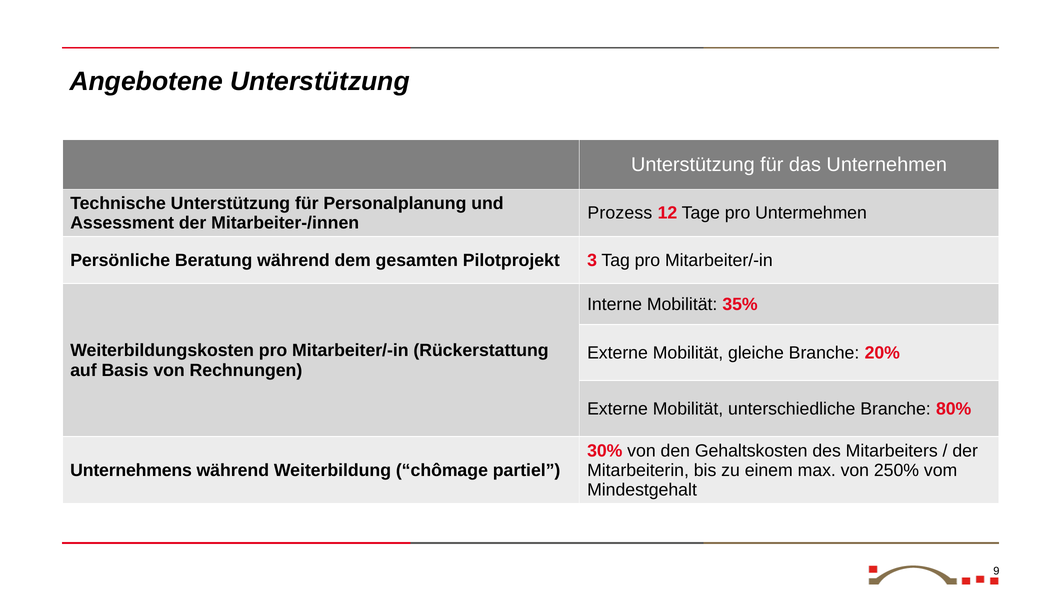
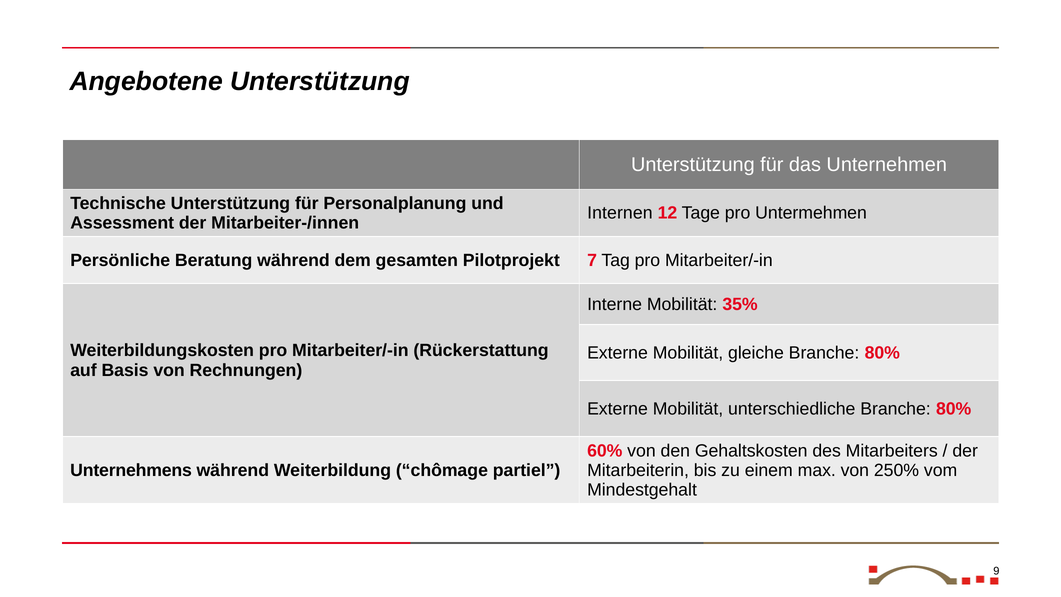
Prozess: Prozess -> Internen
3: 3 -> 7
gleiche Branche 20%: 20% -> 80%
30%: 30% -> 60%
